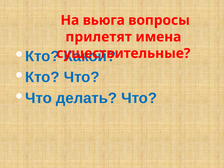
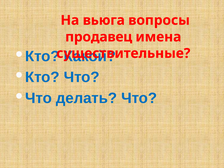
прилетят: прилетят -> продавец
